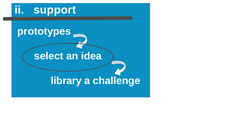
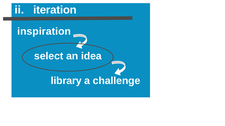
support: support -> iteration
prototypes: prototypes -> inspiration
